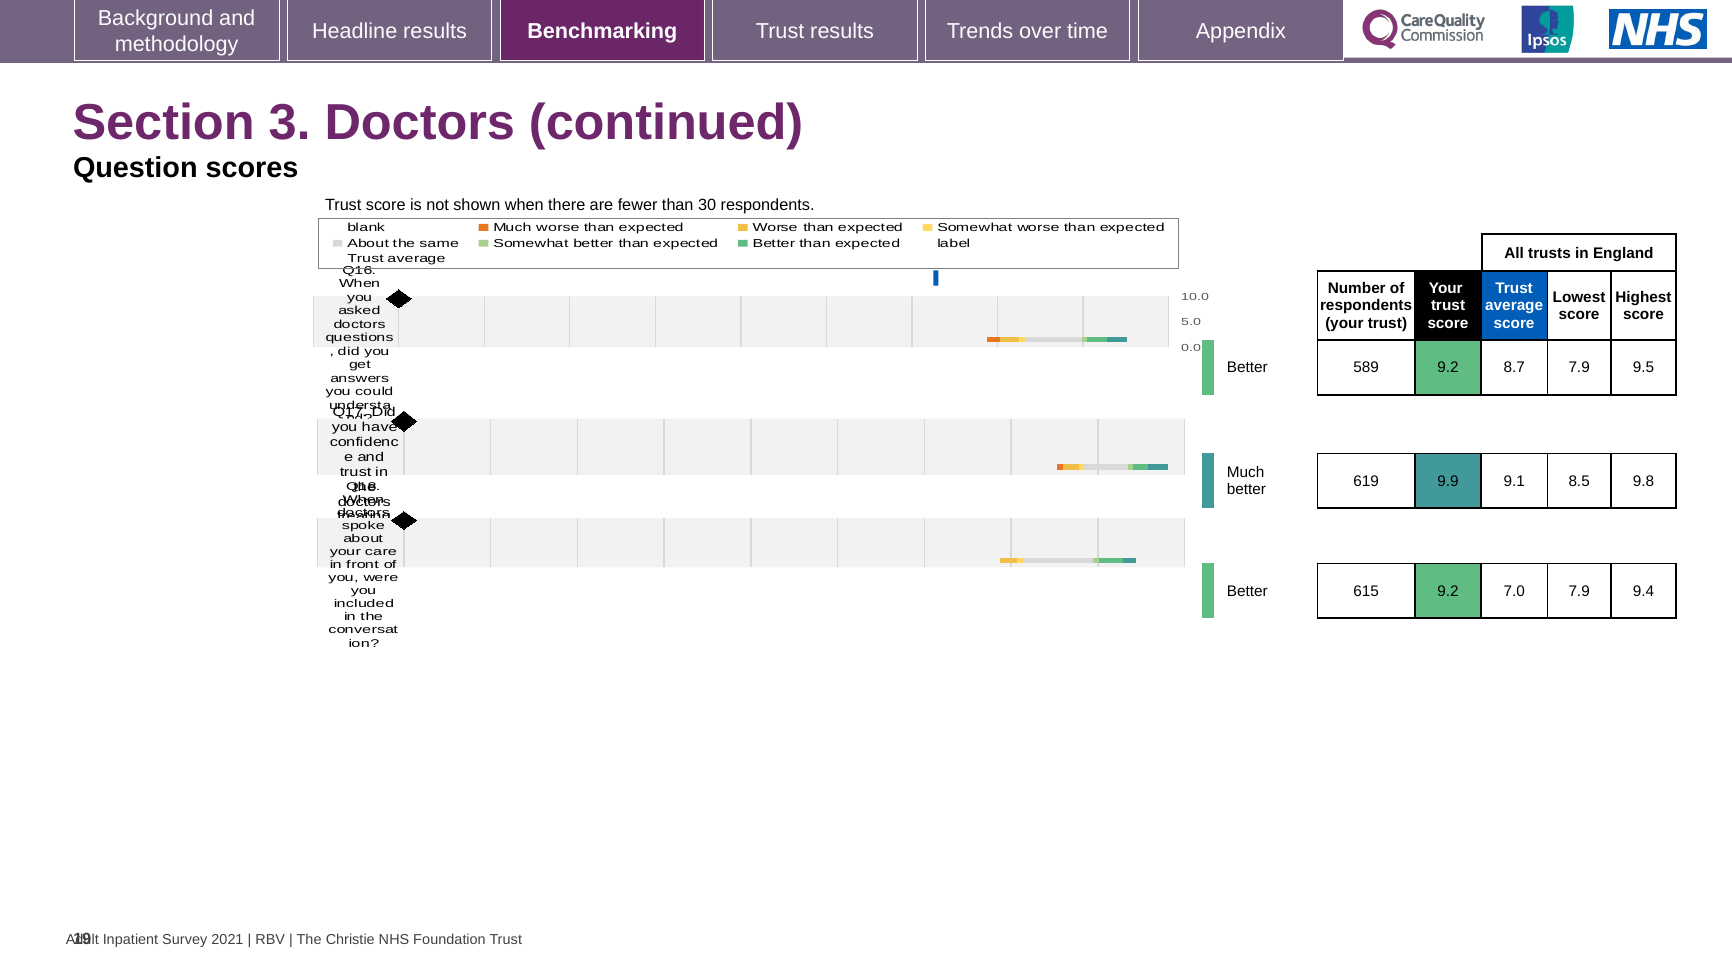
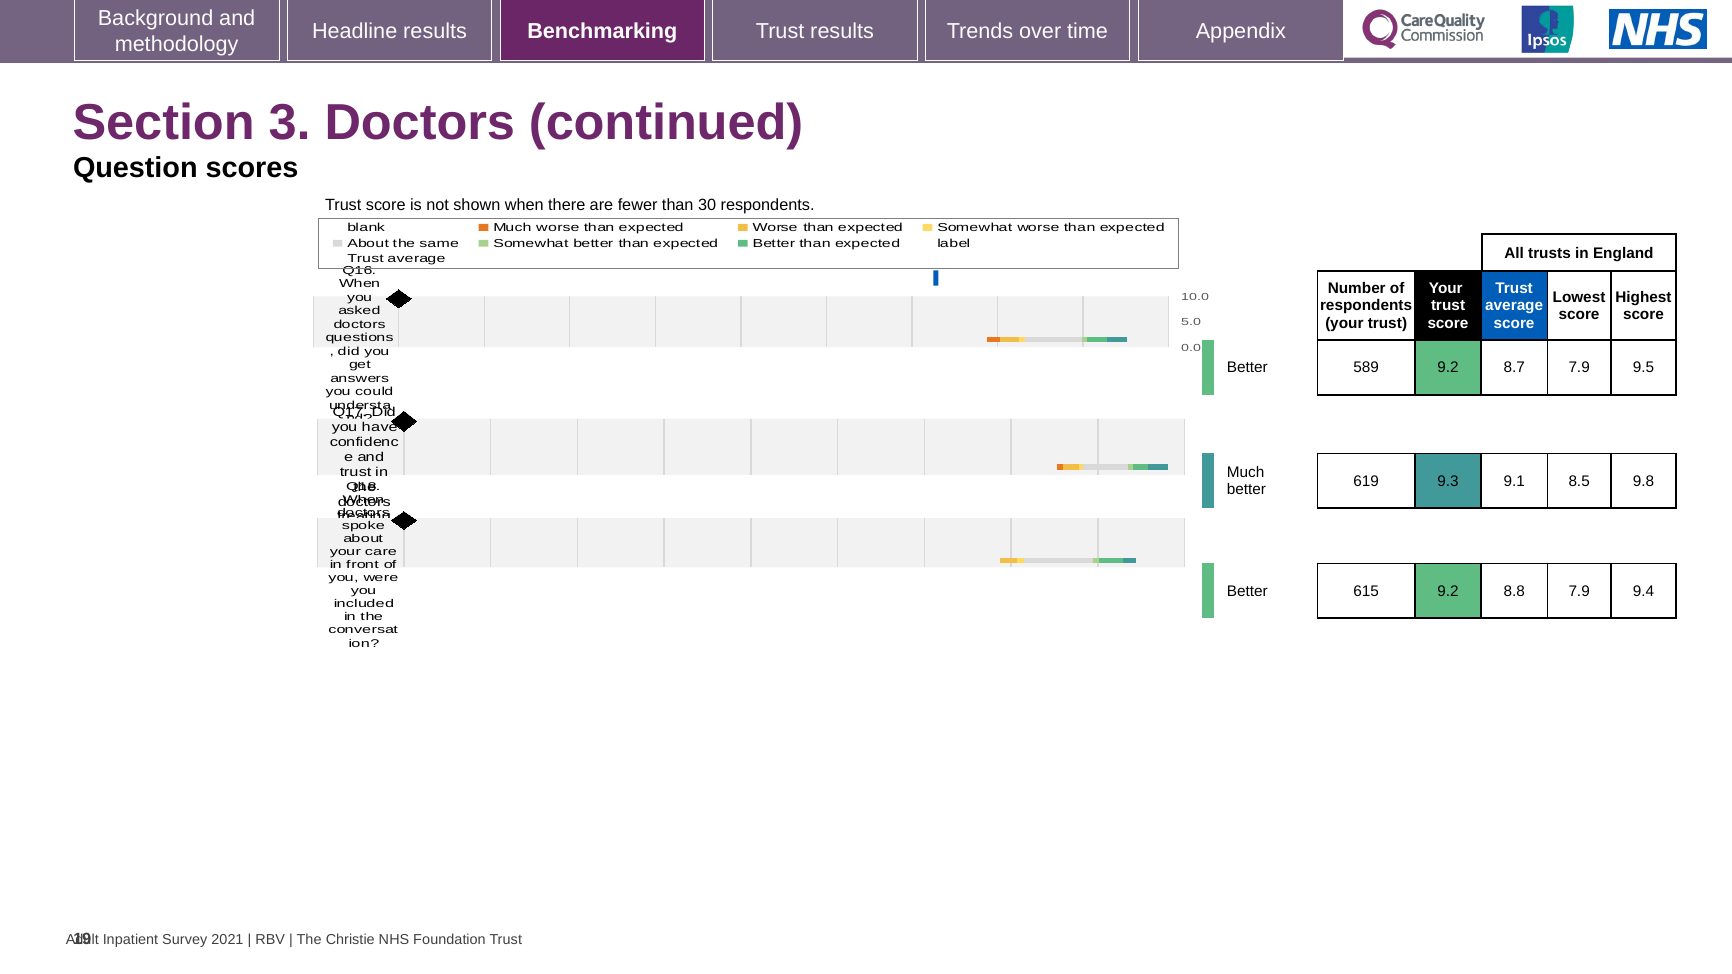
9.9: 9.9 -> 9.3
7.0: 7.0 -> 8.8
